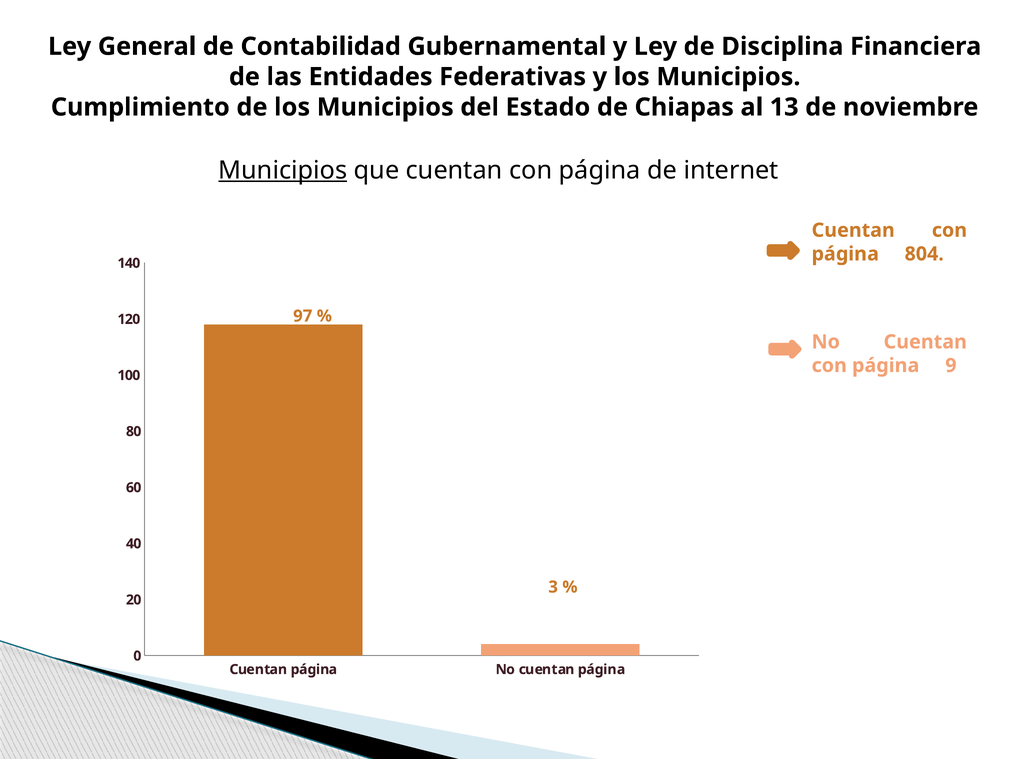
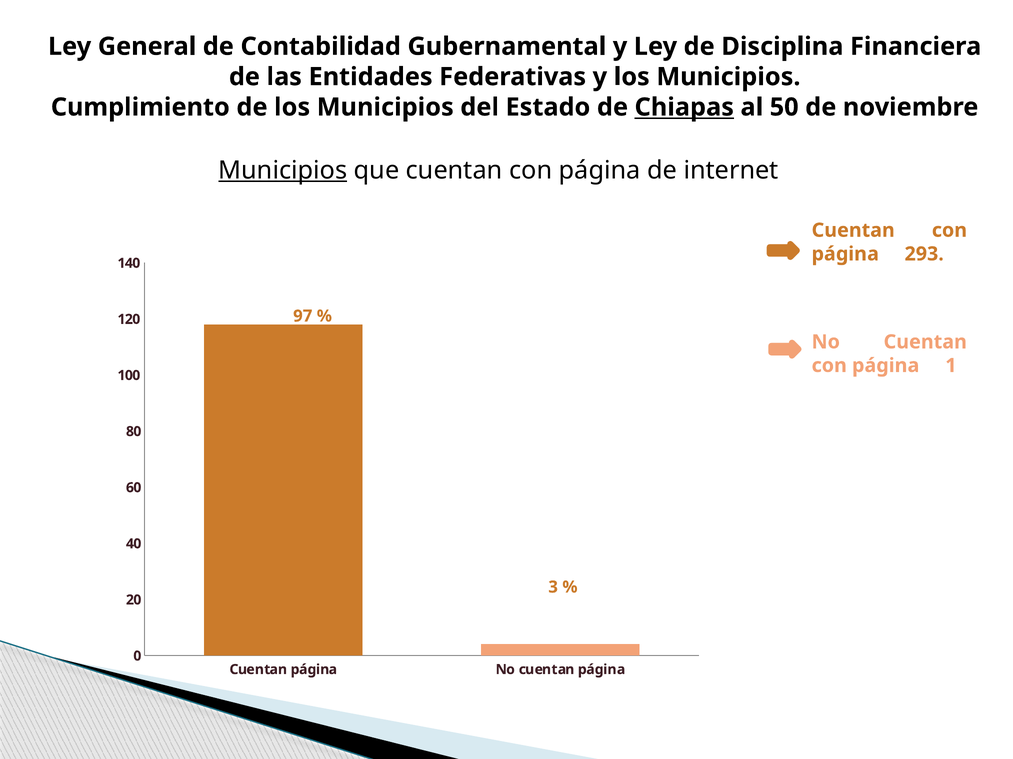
Chiapas underline: none -> present
13: 13 -> 50
804: 804 -> 293
9: 9 -> 1
